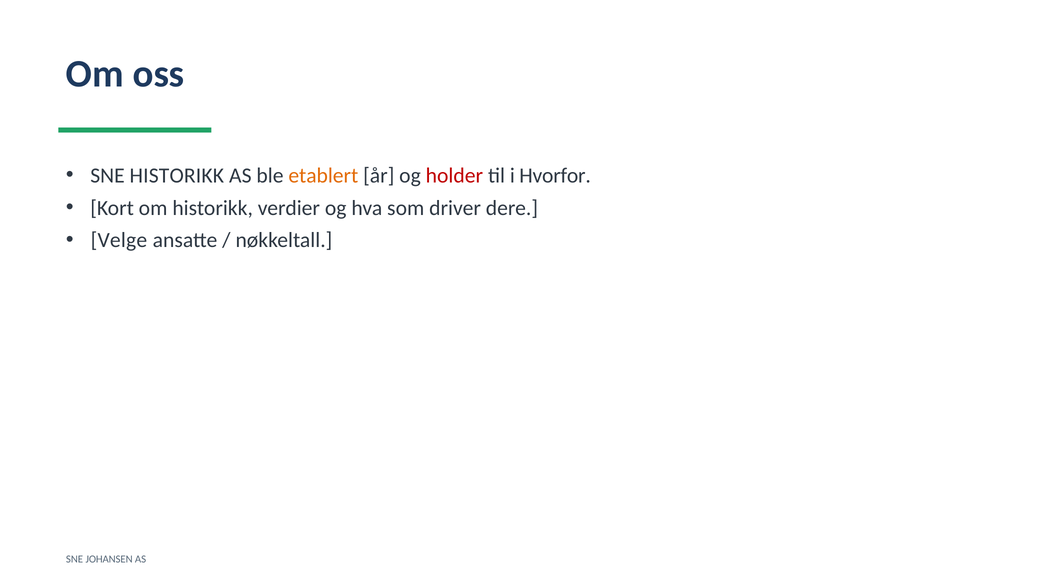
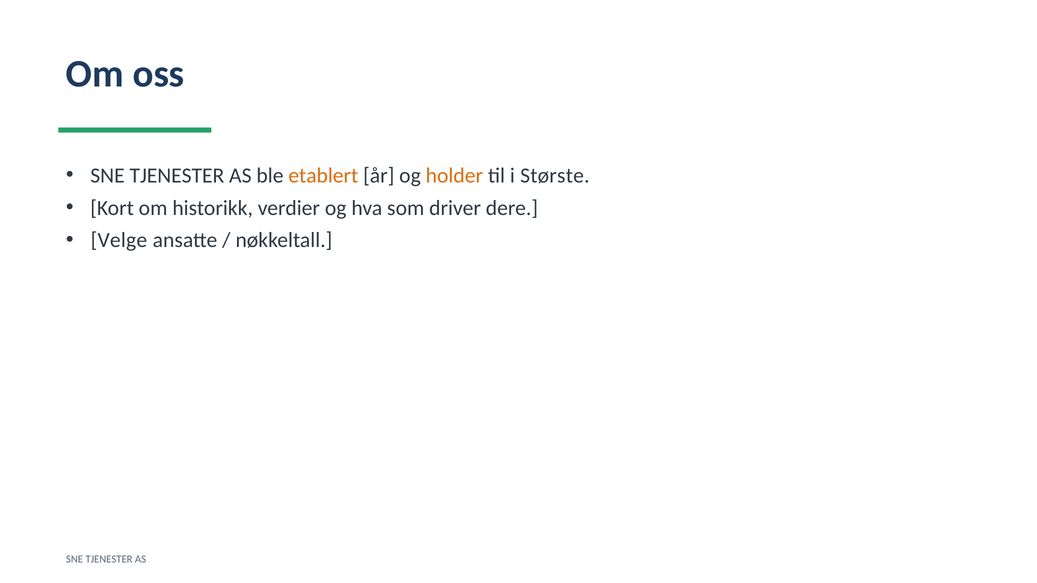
HISTORIKK at (177, 176): HISTORIKK -> TJENESTER
holder colour: red -> orange
Hvorfor: Hvorfor -> Største
JOHANSEN at (109, 560): JOHANSEN -> TJENESTER
